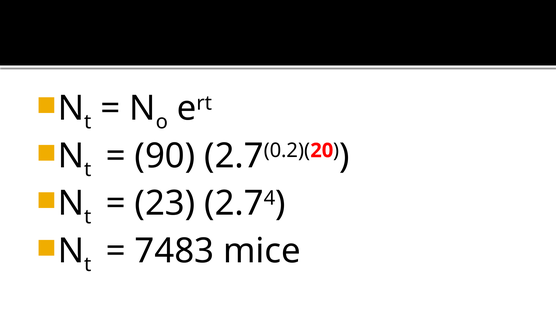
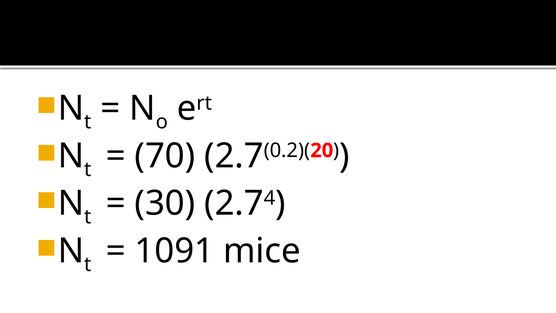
90: 90 -> 70
23: 23 -> 30
7483: 7483 -> 1091
